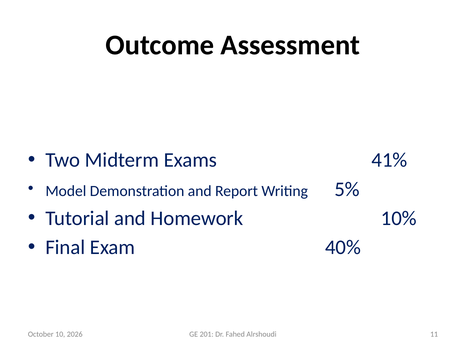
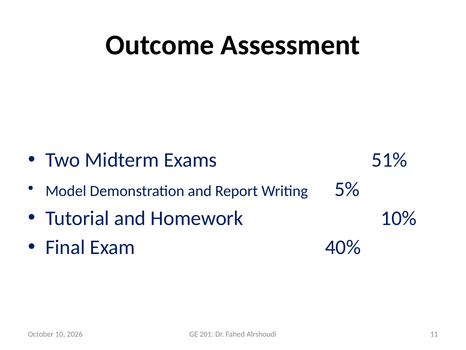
41%: 41% -> 51%
